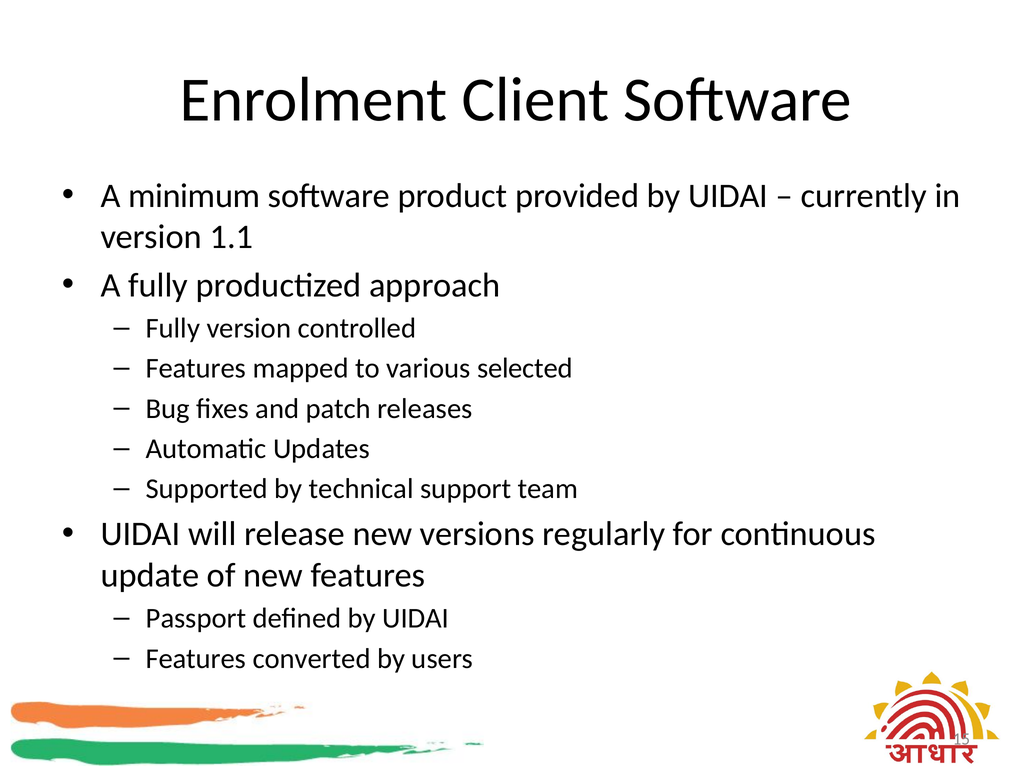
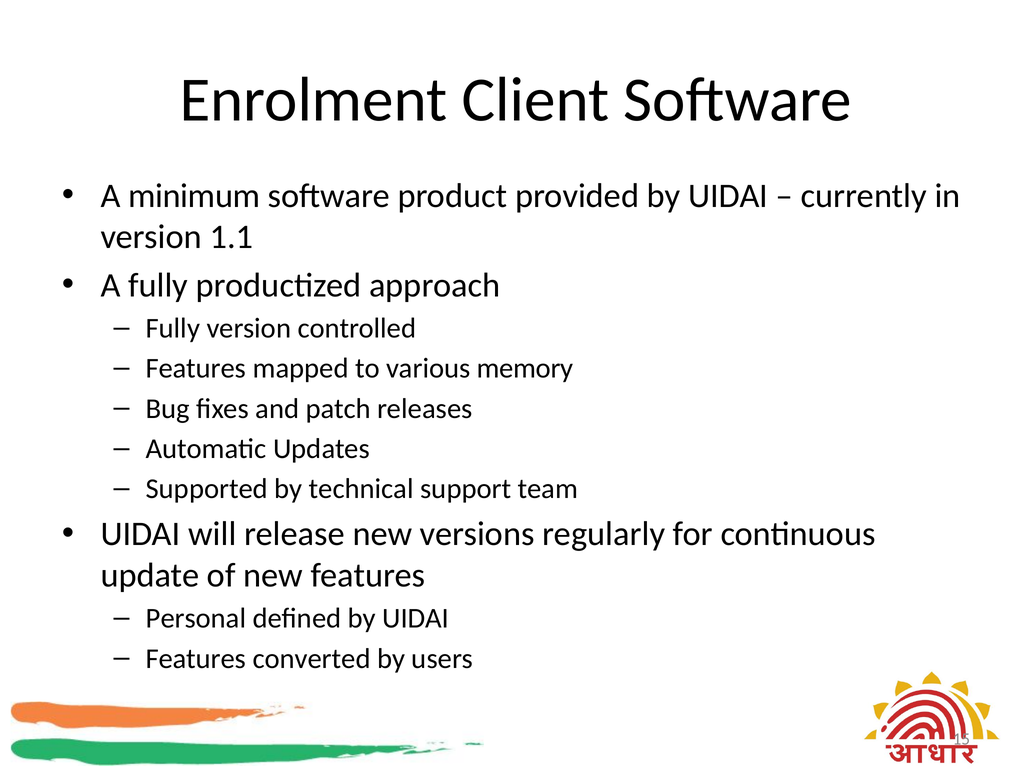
selected: selected -> memory
Passport: Passport -> Personal
